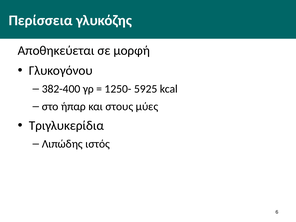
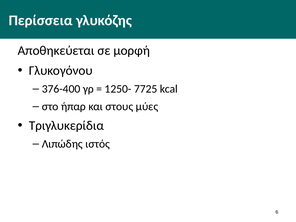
382-400: 382-400 -> 376-400
5925: 5925 -> 7725
